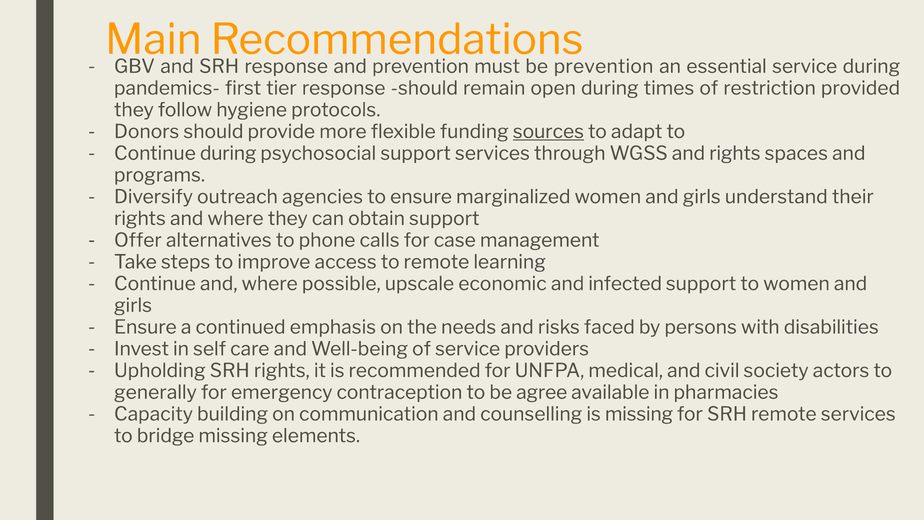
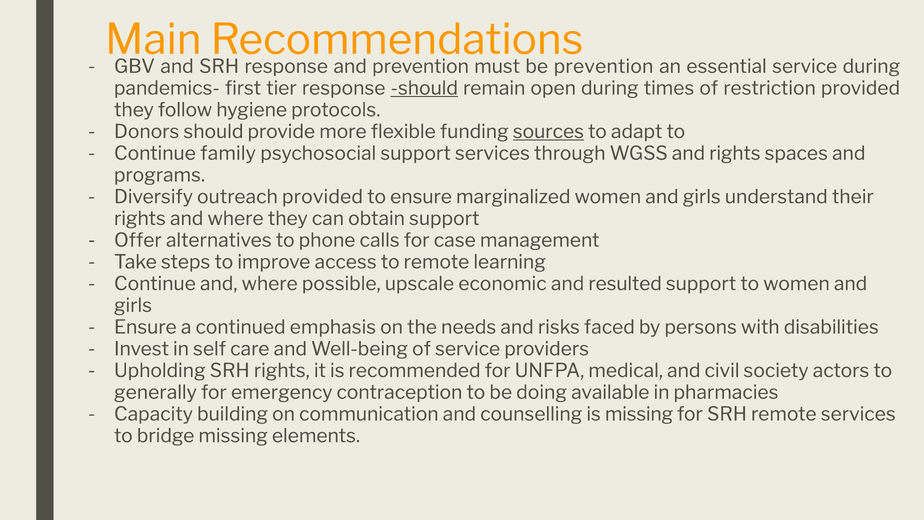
should at (424, 88) underline: none -> present
Continue during: during -> family
outreach agencies: agencies -> provided
infected: infected -> resulted
agree: agree -> doing
